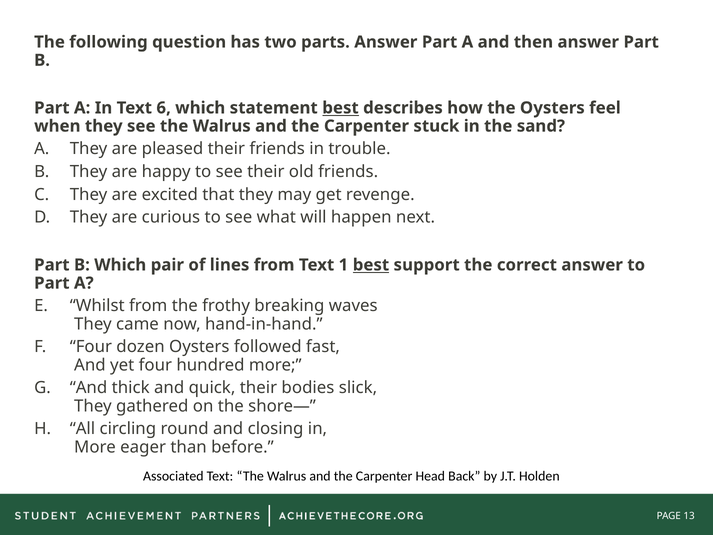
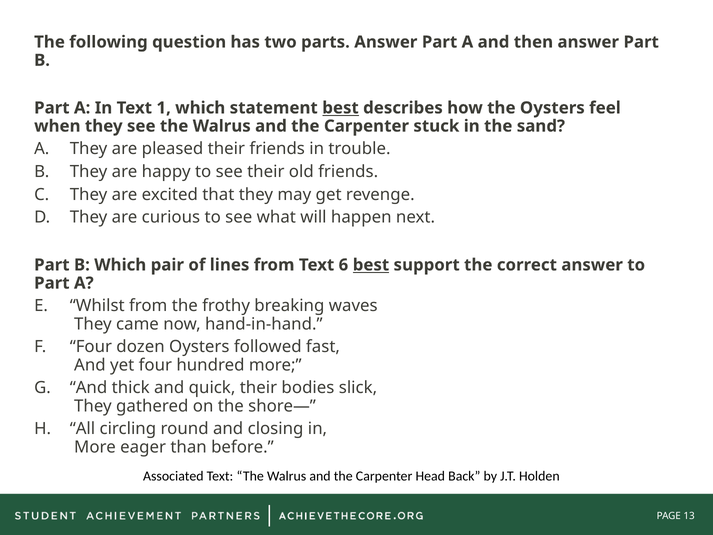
6: 6 -> 1
1: 1 -> 6
